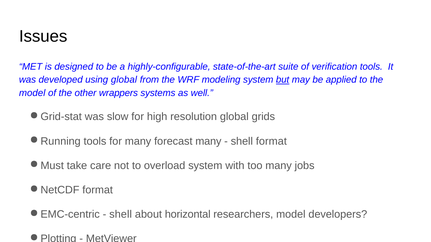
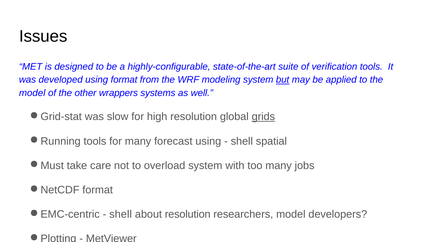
using global: global -> format
grids underline: none -> present
forecast many: many -> using
shell format: format -> spatial
about horizontal: horizontal -> resolution
